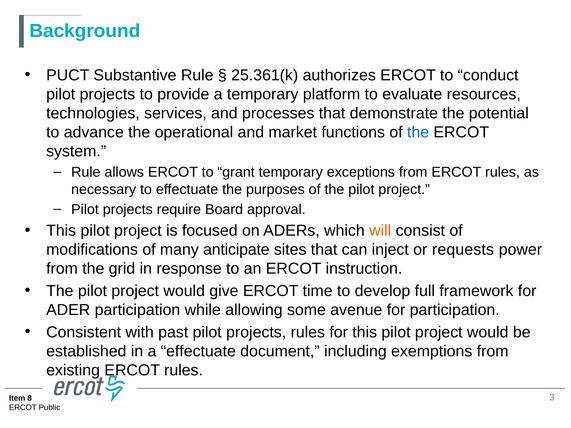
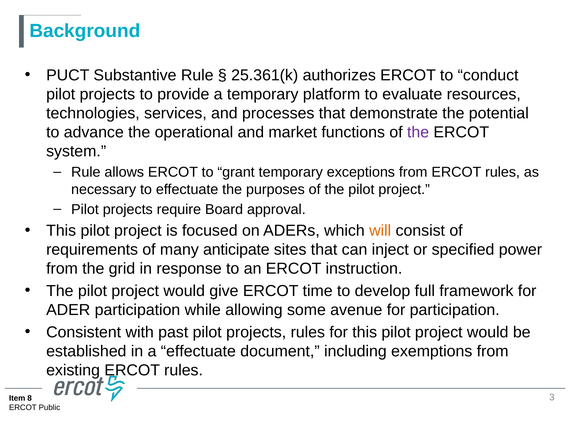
the at (418, 132) colour: blue -> purple
modifications: modifications -> requirements
requests: requests -> specified
